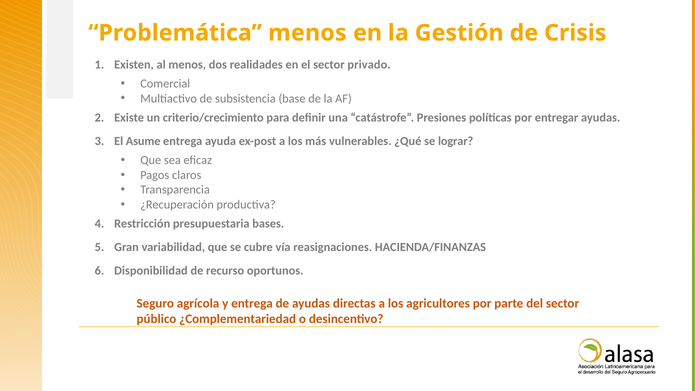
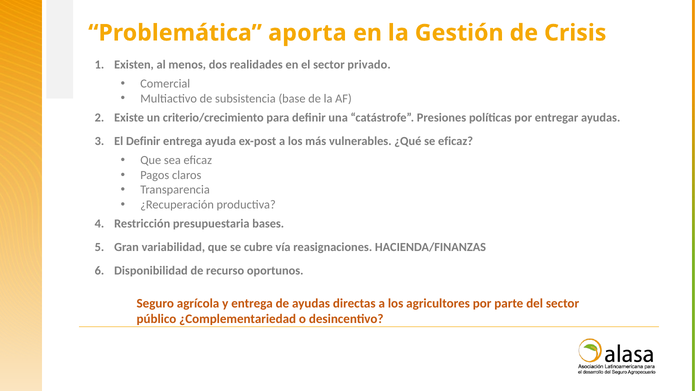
Problemática menos: menos -> aporta
El Asume: Asume -> Definir
se lograr: lograr -> eficaz
